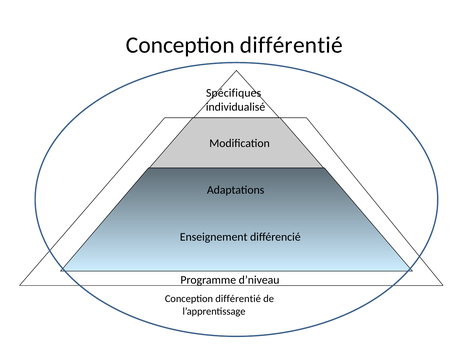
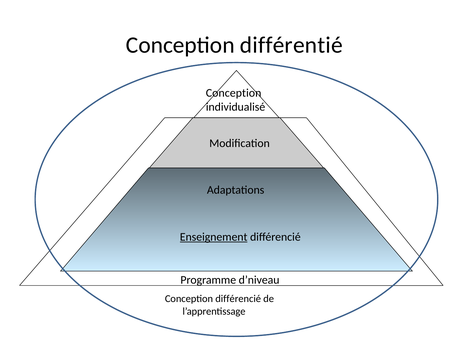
Spécifiques at (234, 93): Spécifiques -> Conception
Enseignement underline: none -> present
différentié at (238, 299): différentié -> différencié
